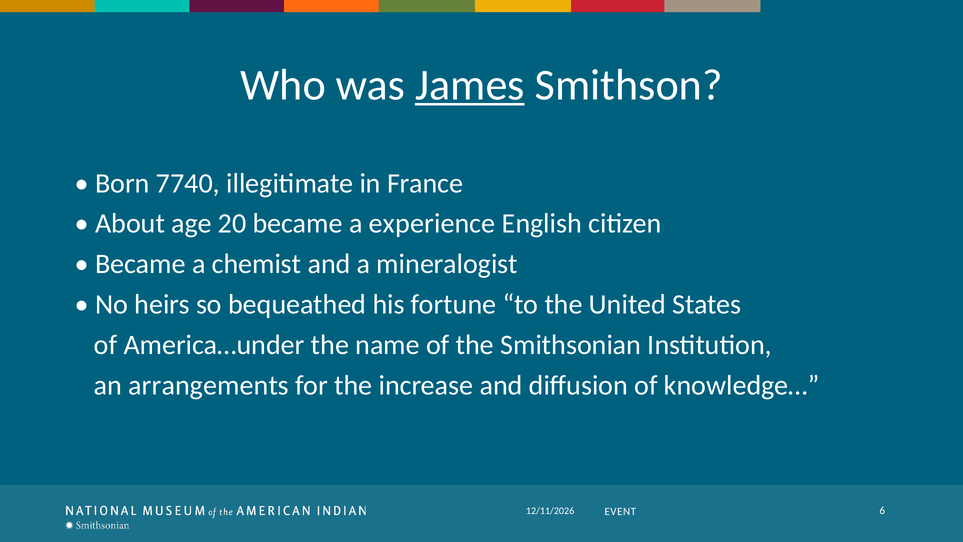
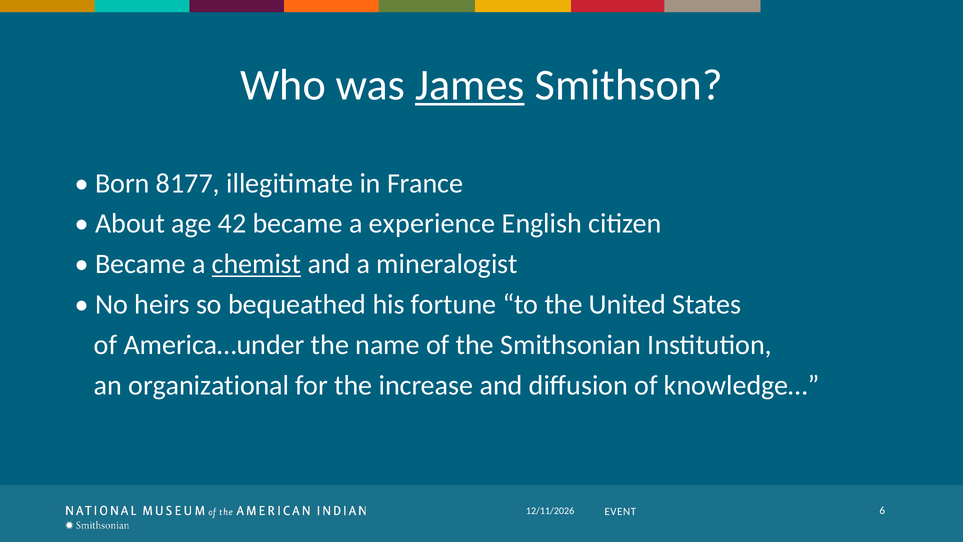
7740: 7740 -> 8177
20: 20 -> 42
chemist underline: none -> present
arrangements: arrangements -> organizational
